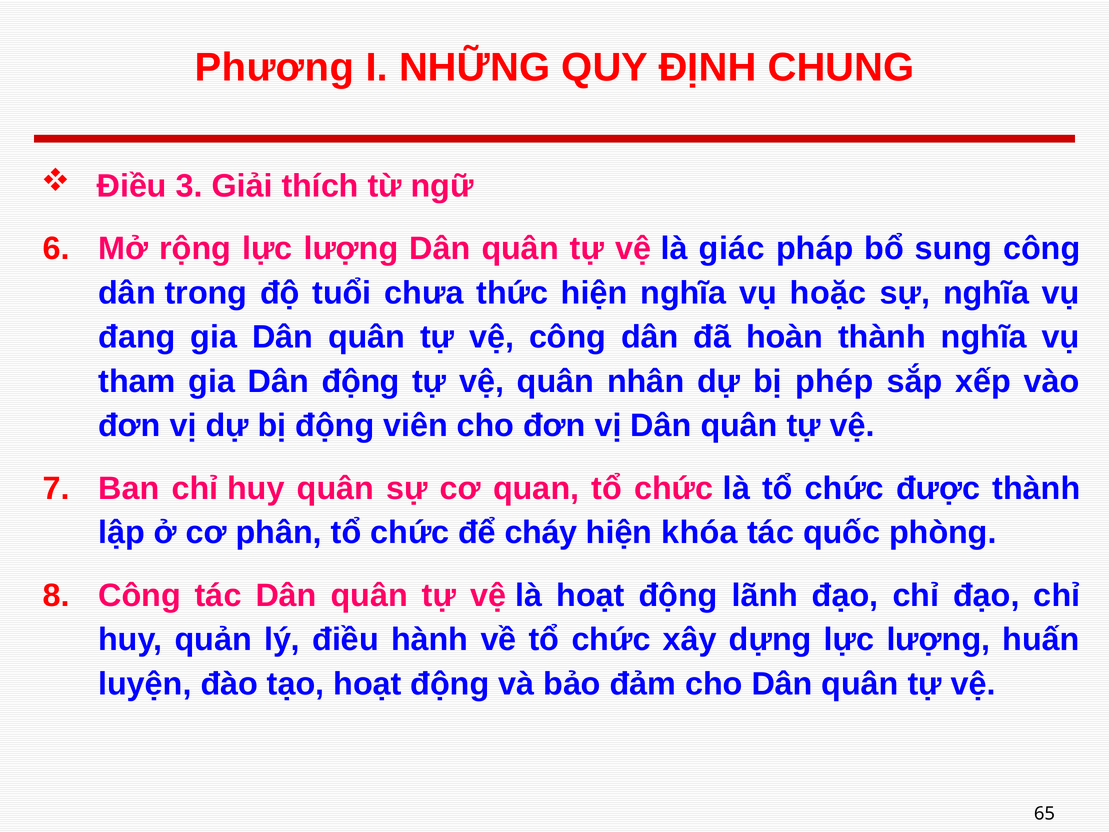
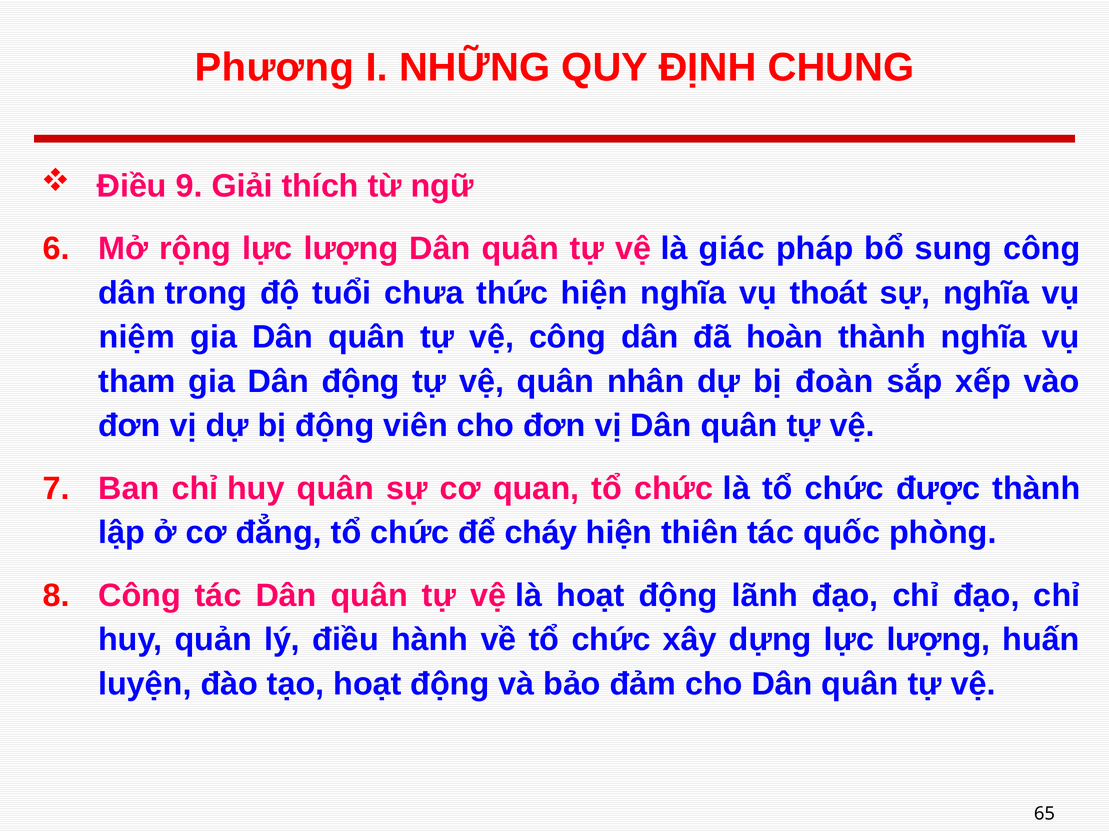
3: 3 -> 9
hoặc: hoặc -> thoát
đang: đang -> niệm
phép: phép -> đoàn
phân: phân -> đẳng
khóa: khóa -> thiên
